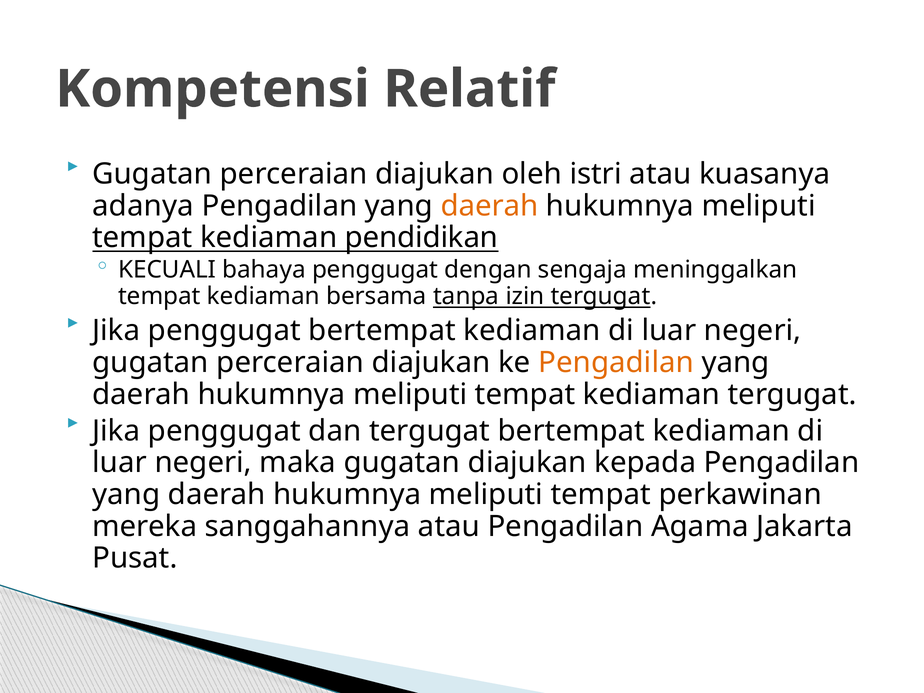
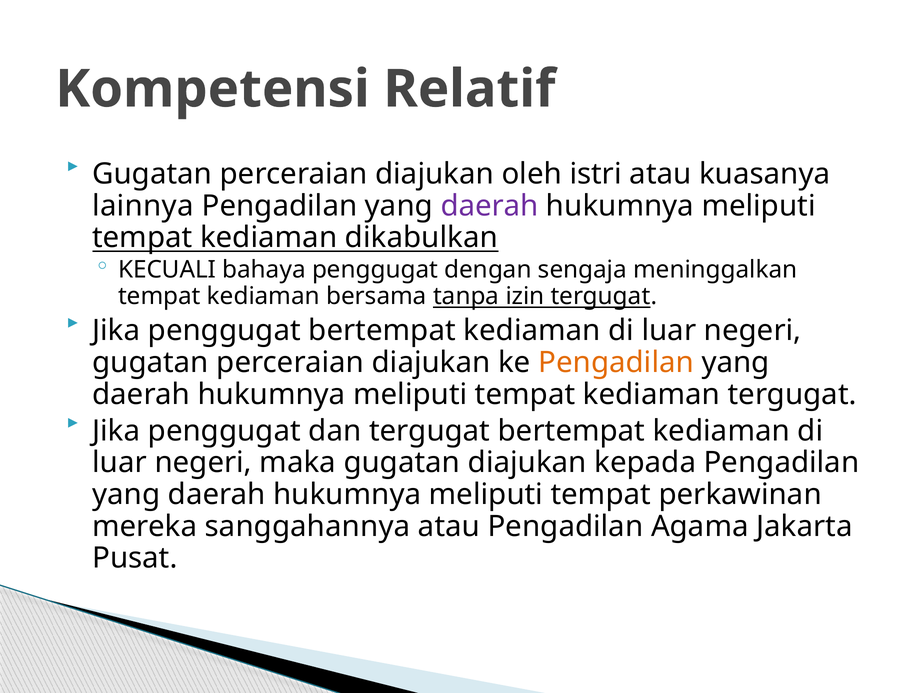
adanya: adanya -> lainnya
daerah at (489, 206) colour: orange -> purple
pendidikan: pendidikan -> dikabulkan
